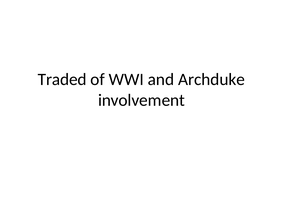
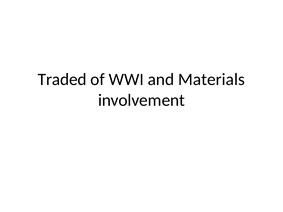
Archduke: Archduke -> Materials
